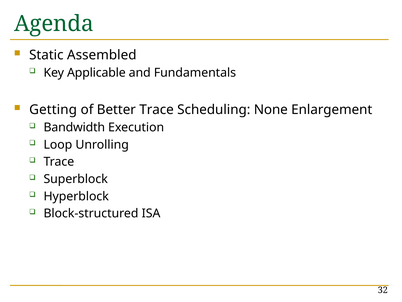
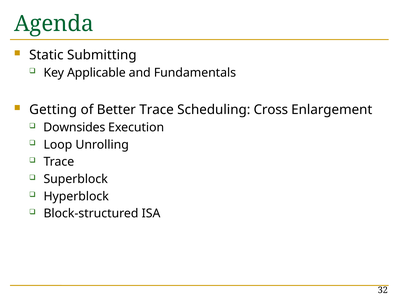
Assembled: Assembled -> Submitting
None: None -> Cross
Bandwidth: Bandwidth -> Downsides
